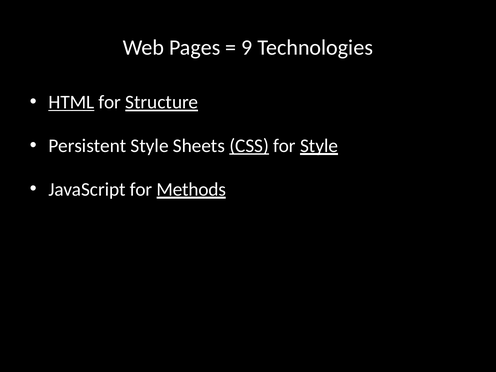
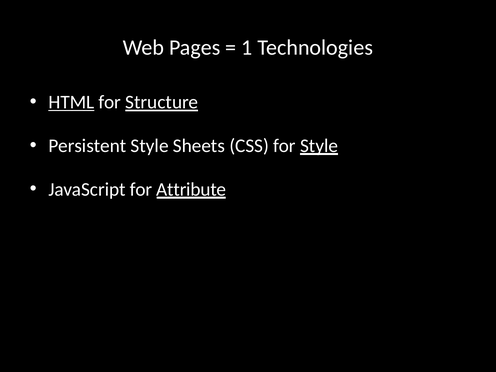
9: 9 -> 1
CSS underline: present -> none
Methods: Methods -> Attribute
